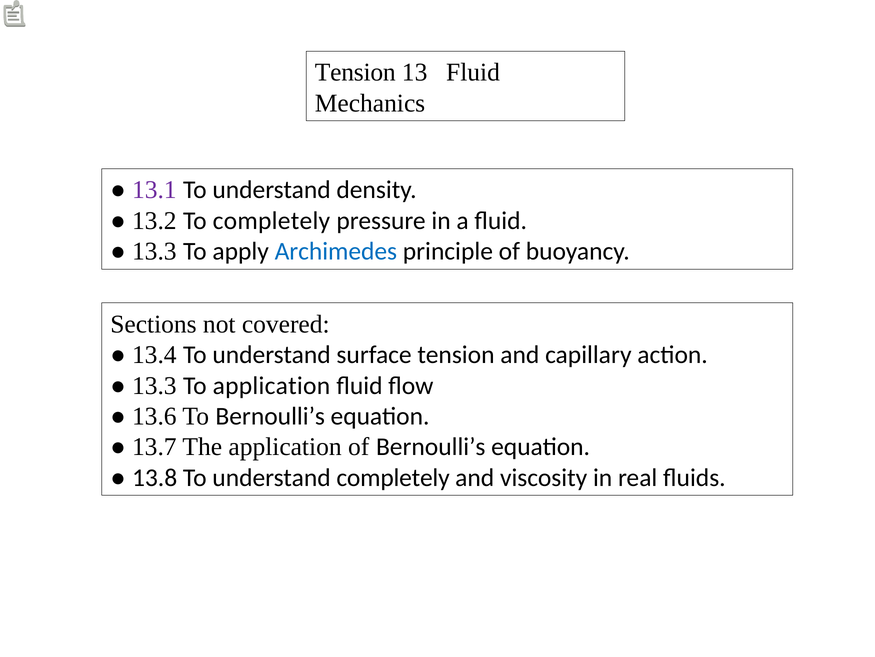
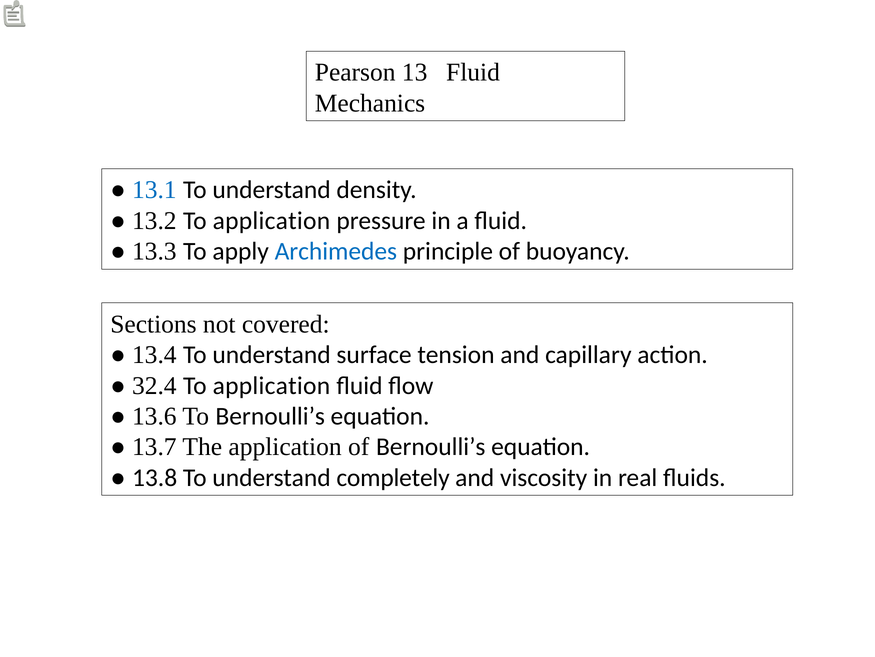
Tension at (355, 72): Tension -> Pearson
13.1 colour: purple -> blue
13.2 To completely: completely -> application
13.3 at (154, 385): 13.3 -> 32.4
